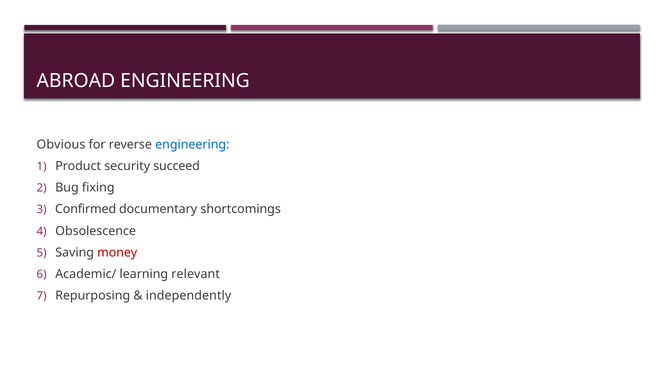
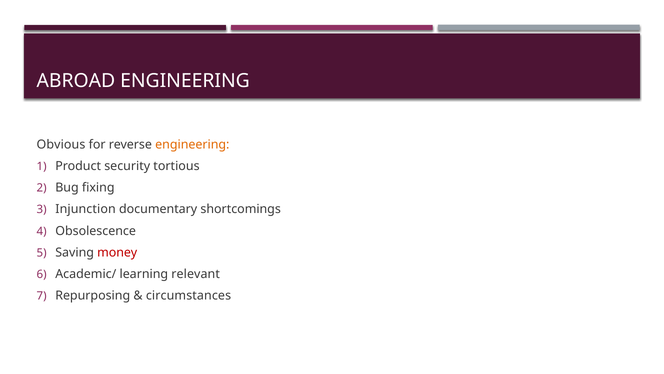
engineering at (192, 144) colour: blue -> orange
succeed: succeed -> tortious
Confirmed: Confirmed -> Injunction
independently: independently -> circumstances
